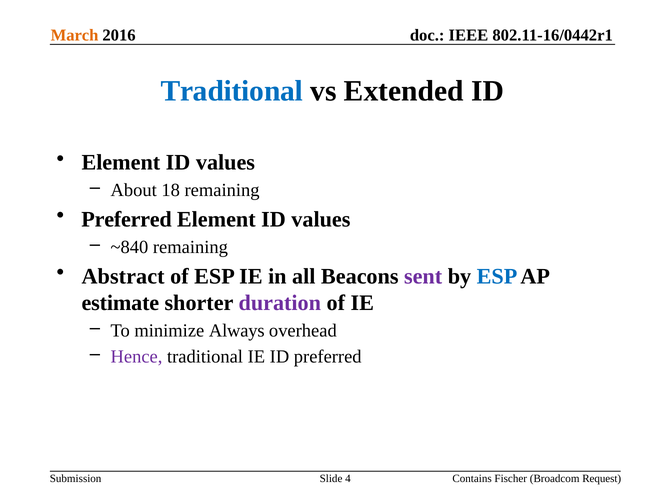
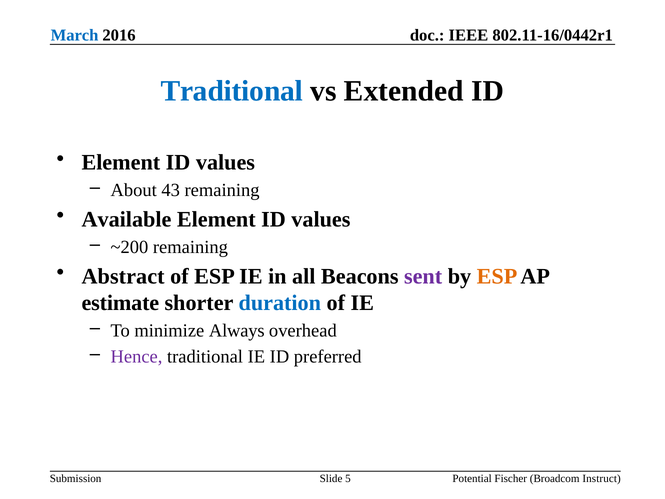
March colour: orange -> blue
18: 18 -> 43
Preferred at (127, 219): Preferred -> Available
~840: ~840 -> ~200
ESP at (497, 276) colour: blue -> orange
duration colour: purple -> blue
4: 4 -> 5
Contains: Contains -> Potential
Request: Request -> Instruct
